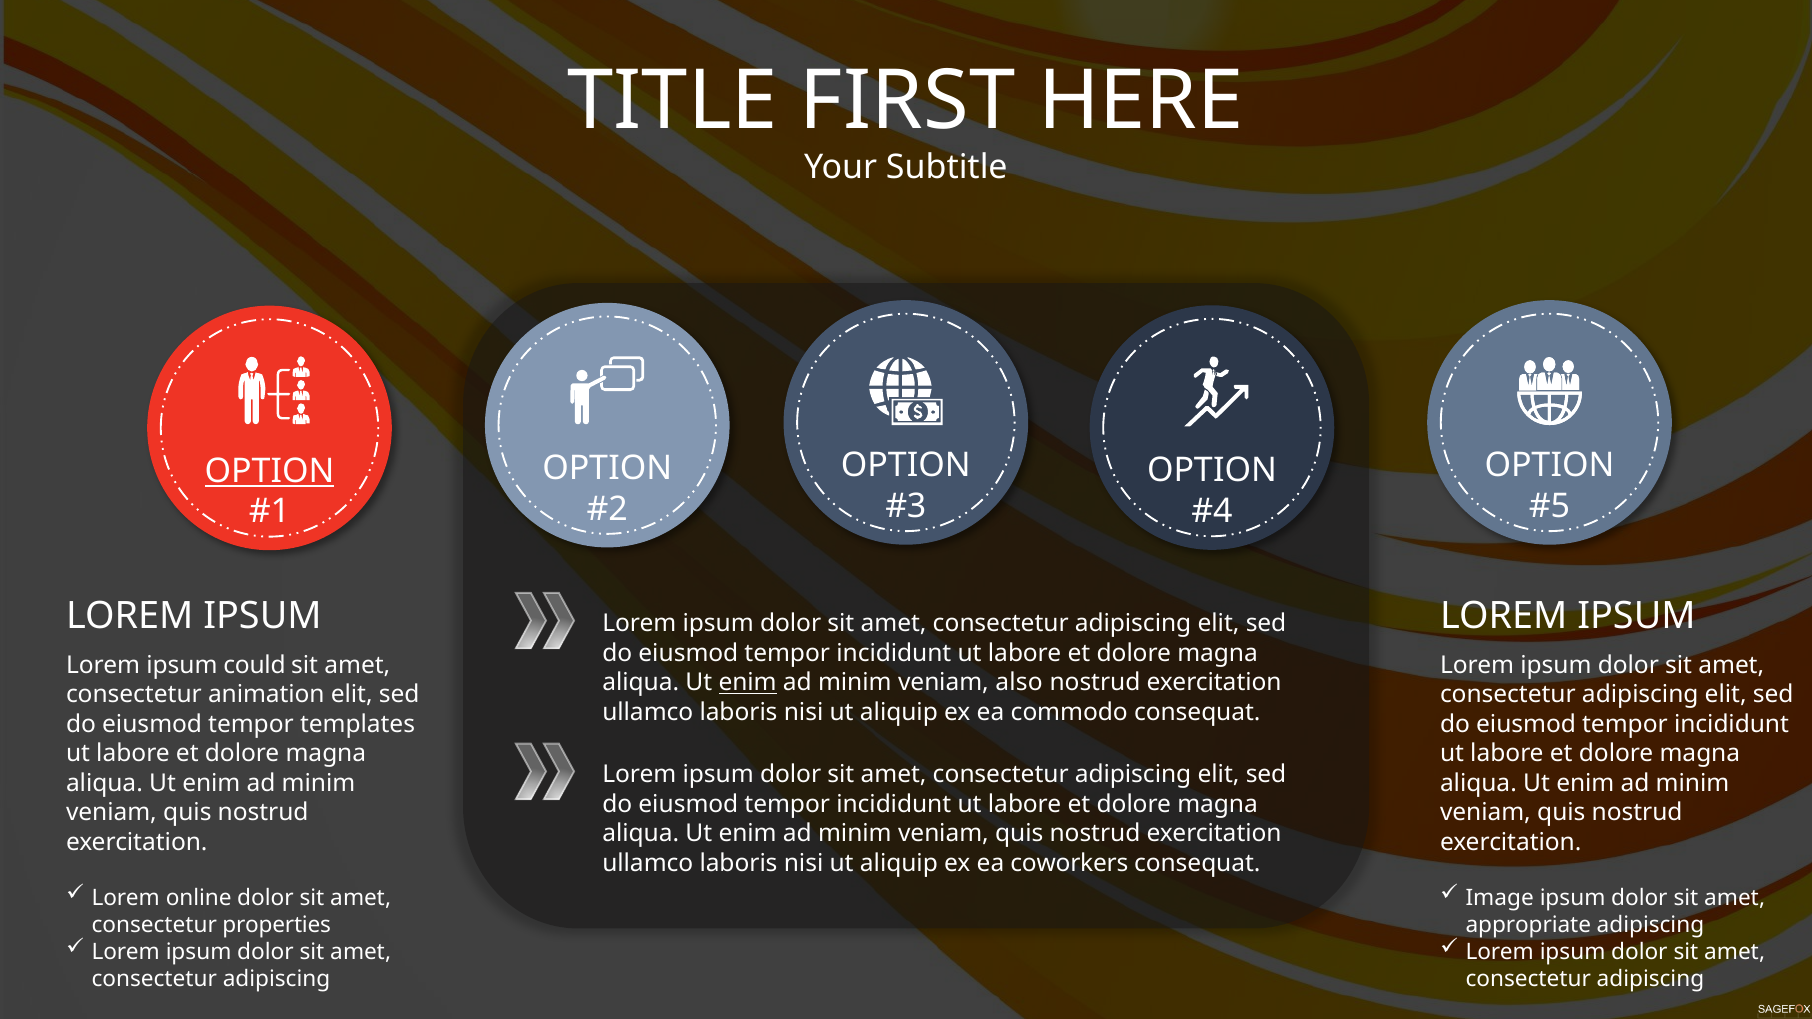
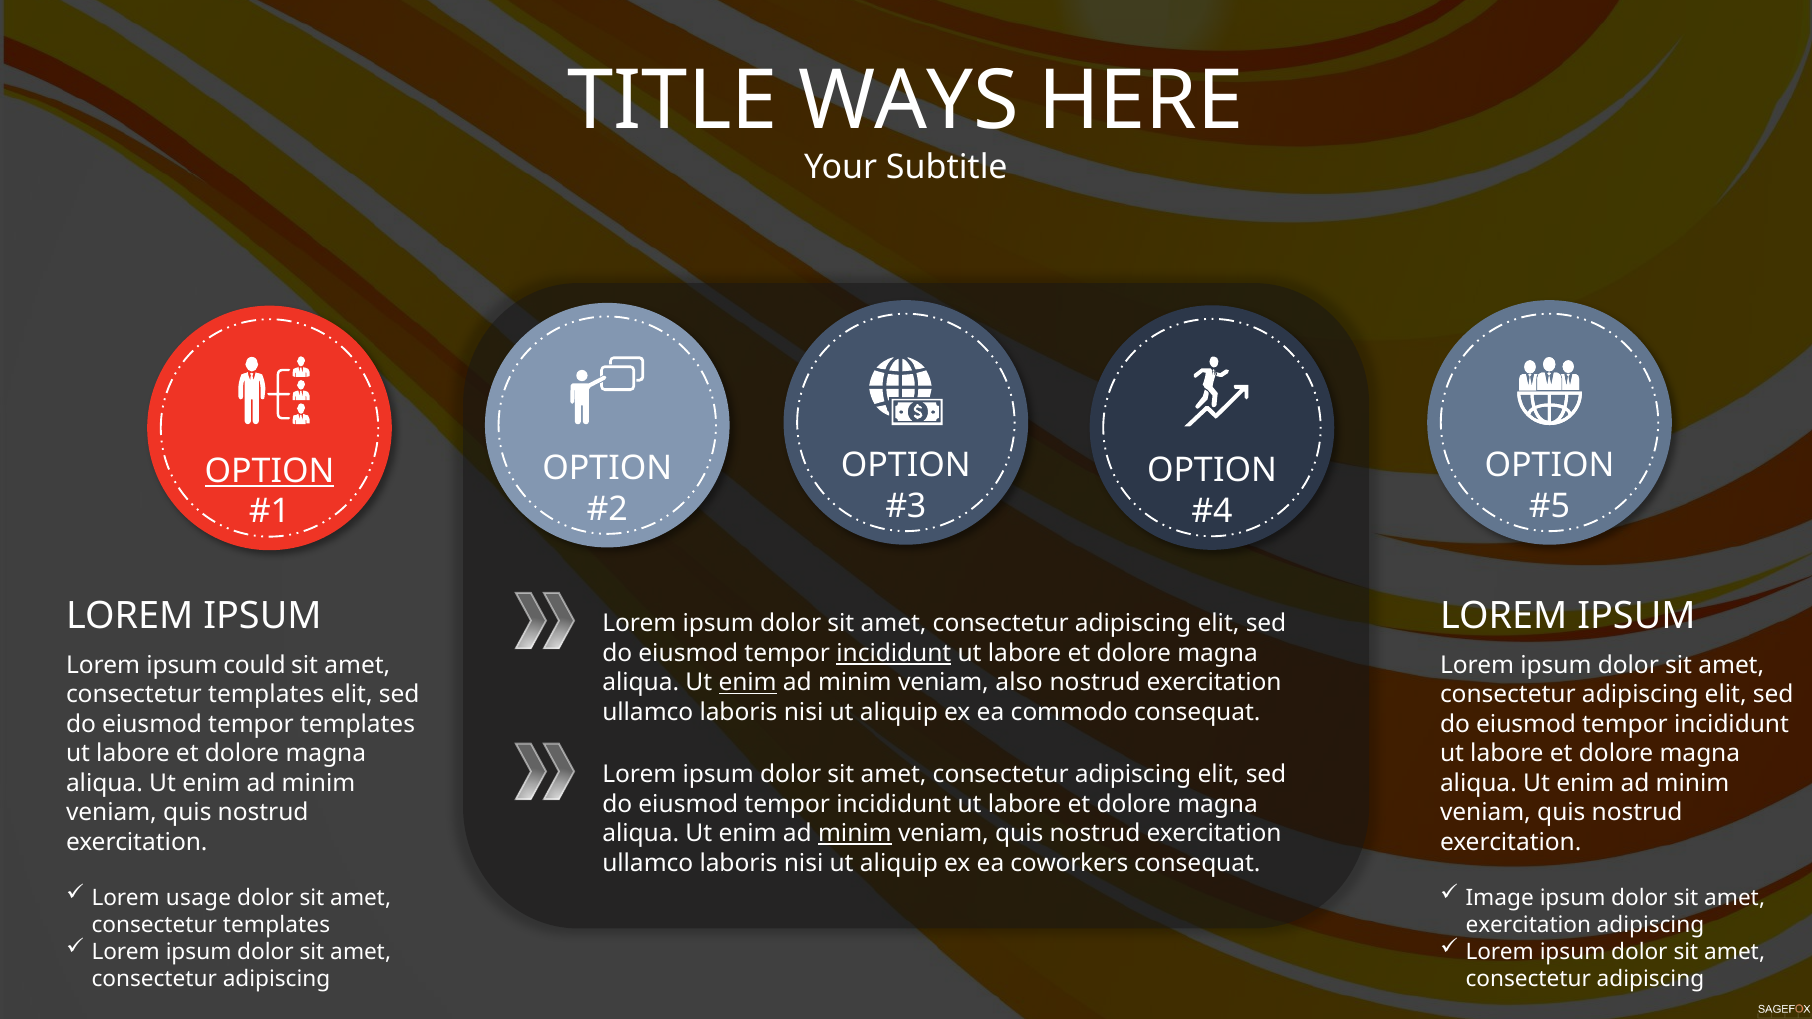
FIRST: FIRST -> WAYS
incididunt at (894, 653) underline: none -> present
animation at (266, 695): animation -> templates
minim at (855, 834) underline: none -> present
online: online -> usage
properties at (277, 925): properties -> templates
appropriate at (1528, 925): appropriate -> exercitation
